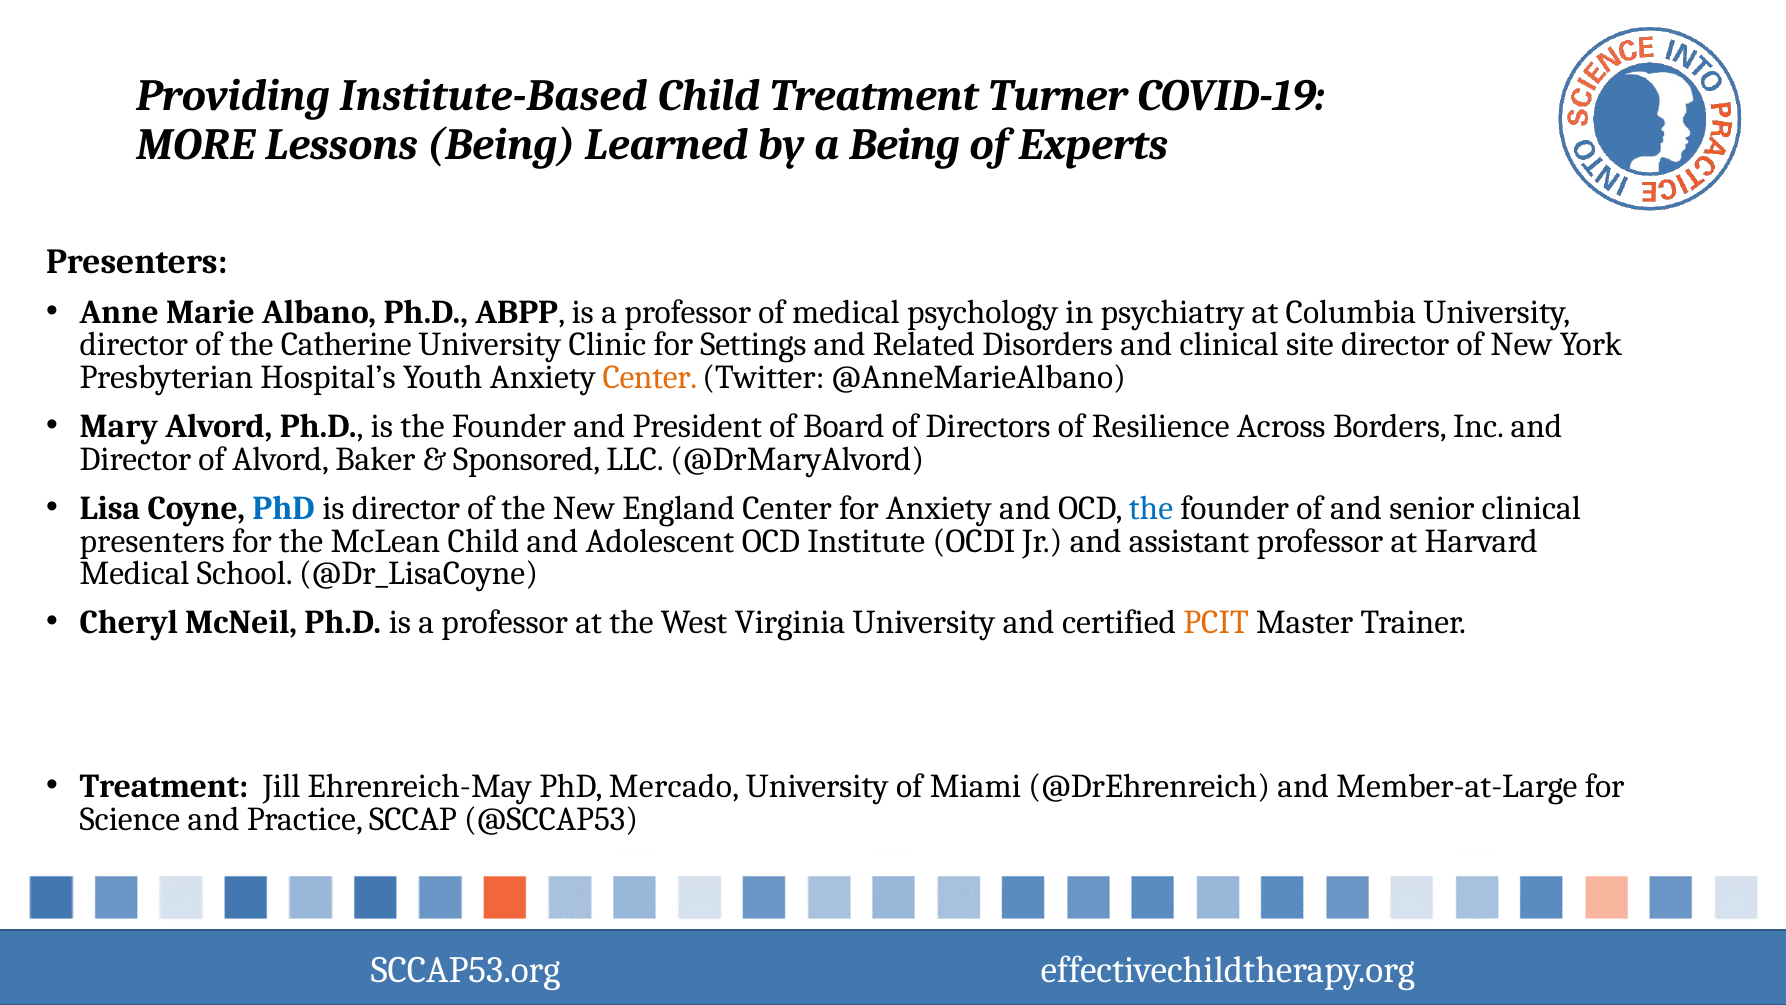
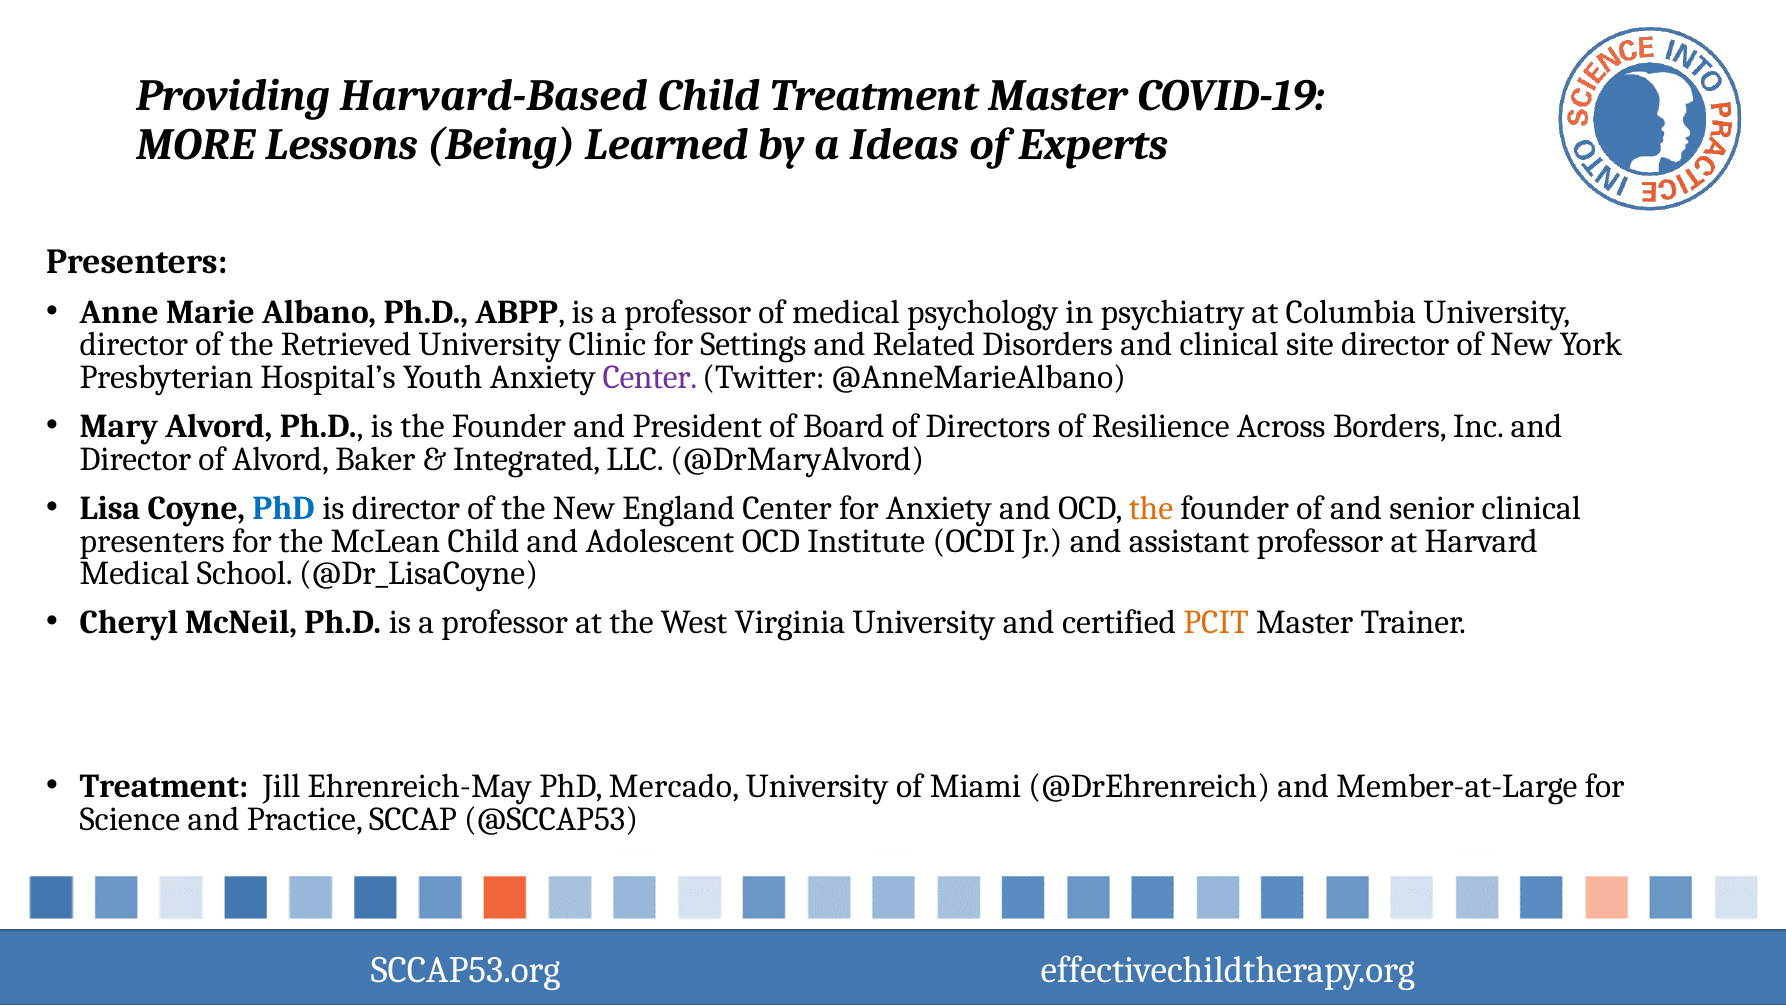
Institute-Based: Institute-Based -> Harvard-Based
Treatment Turner: Turner -> Master
a Being: Being -> Ideas
Catherine: Catherine -> Retrieved
Center at (650, 377) colour: orange -> purple
Sponsored: Sponsored -> Integrated
the at (1151, 508) colour: blue -> orange
